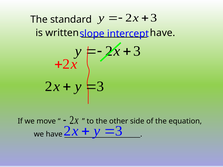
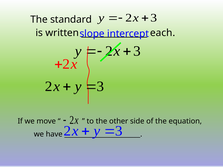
have at (163, 33): have -> each
